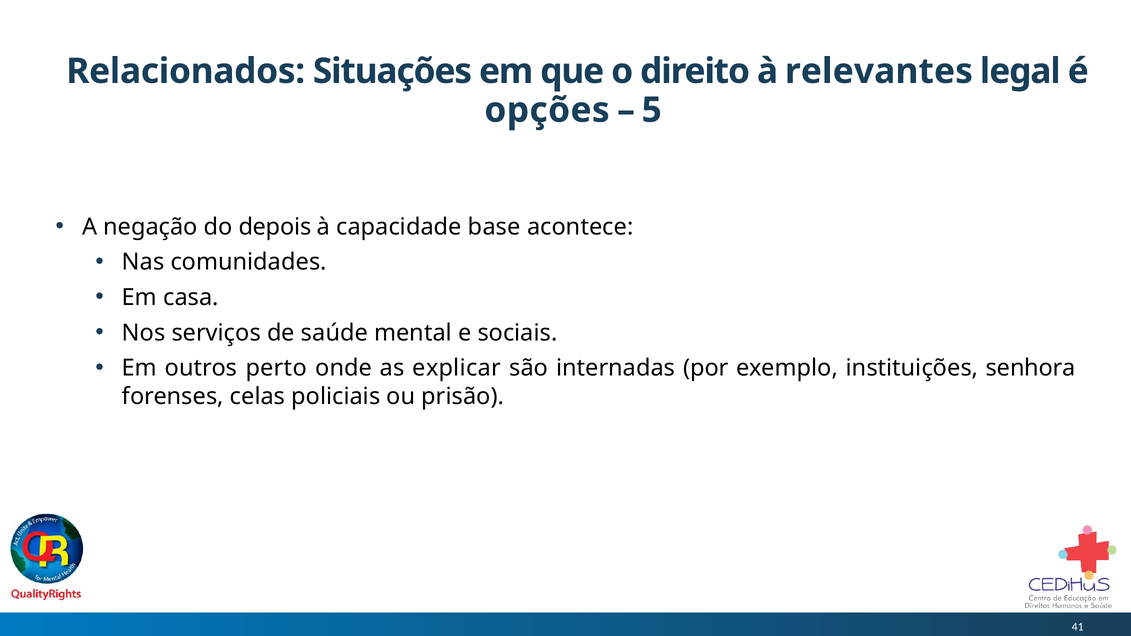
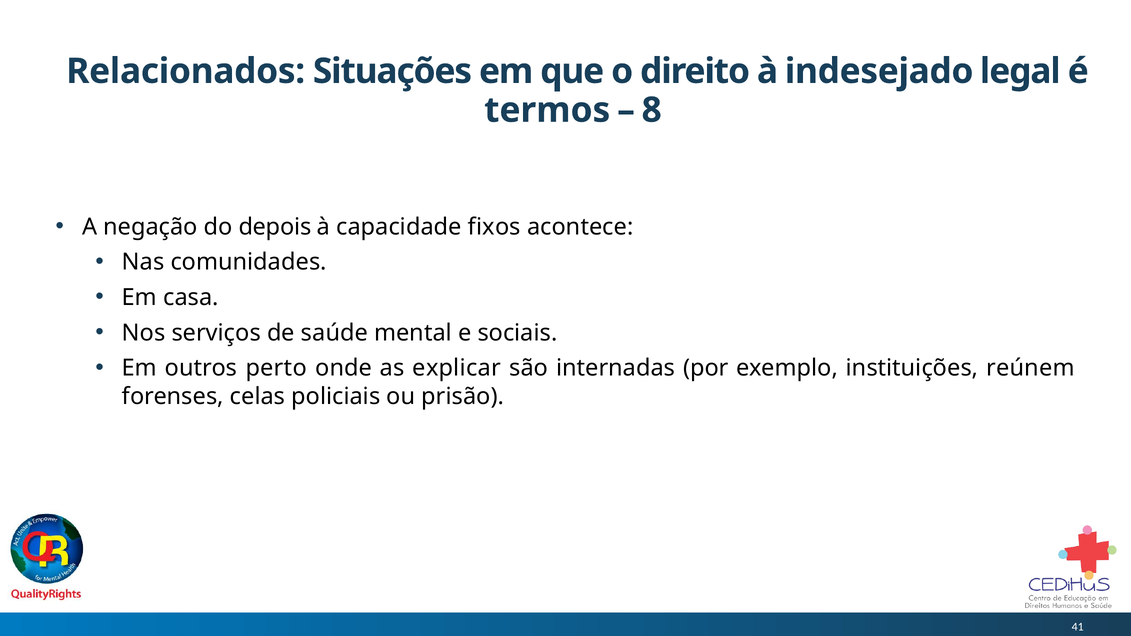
relevantes: relevantes -> indesejado
opções: opções -> termos
5: 5 -> 8
base: base -> fixos
senhora: senhora -> reúnem
